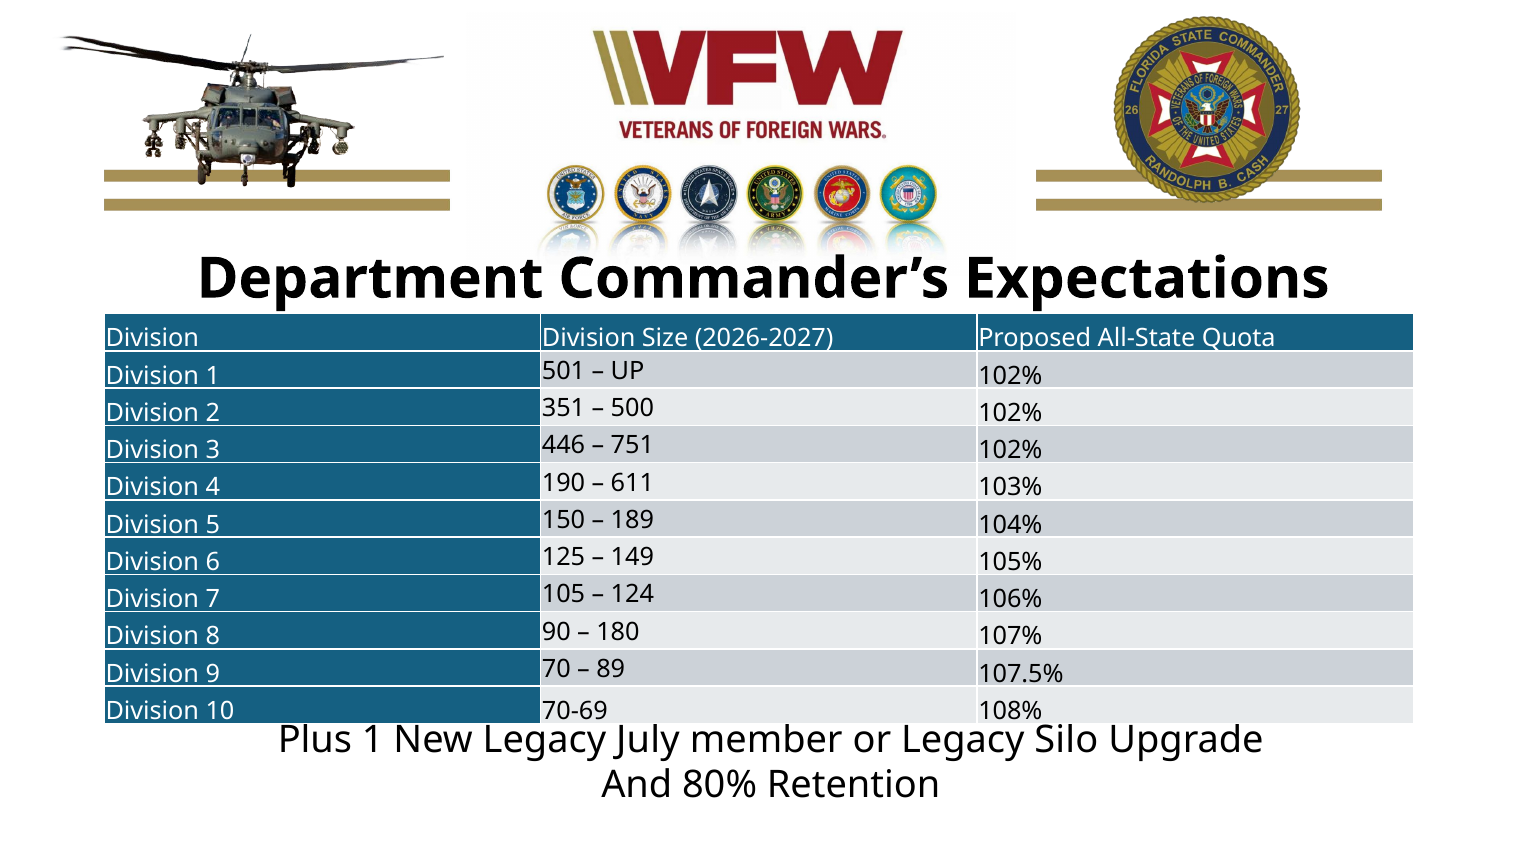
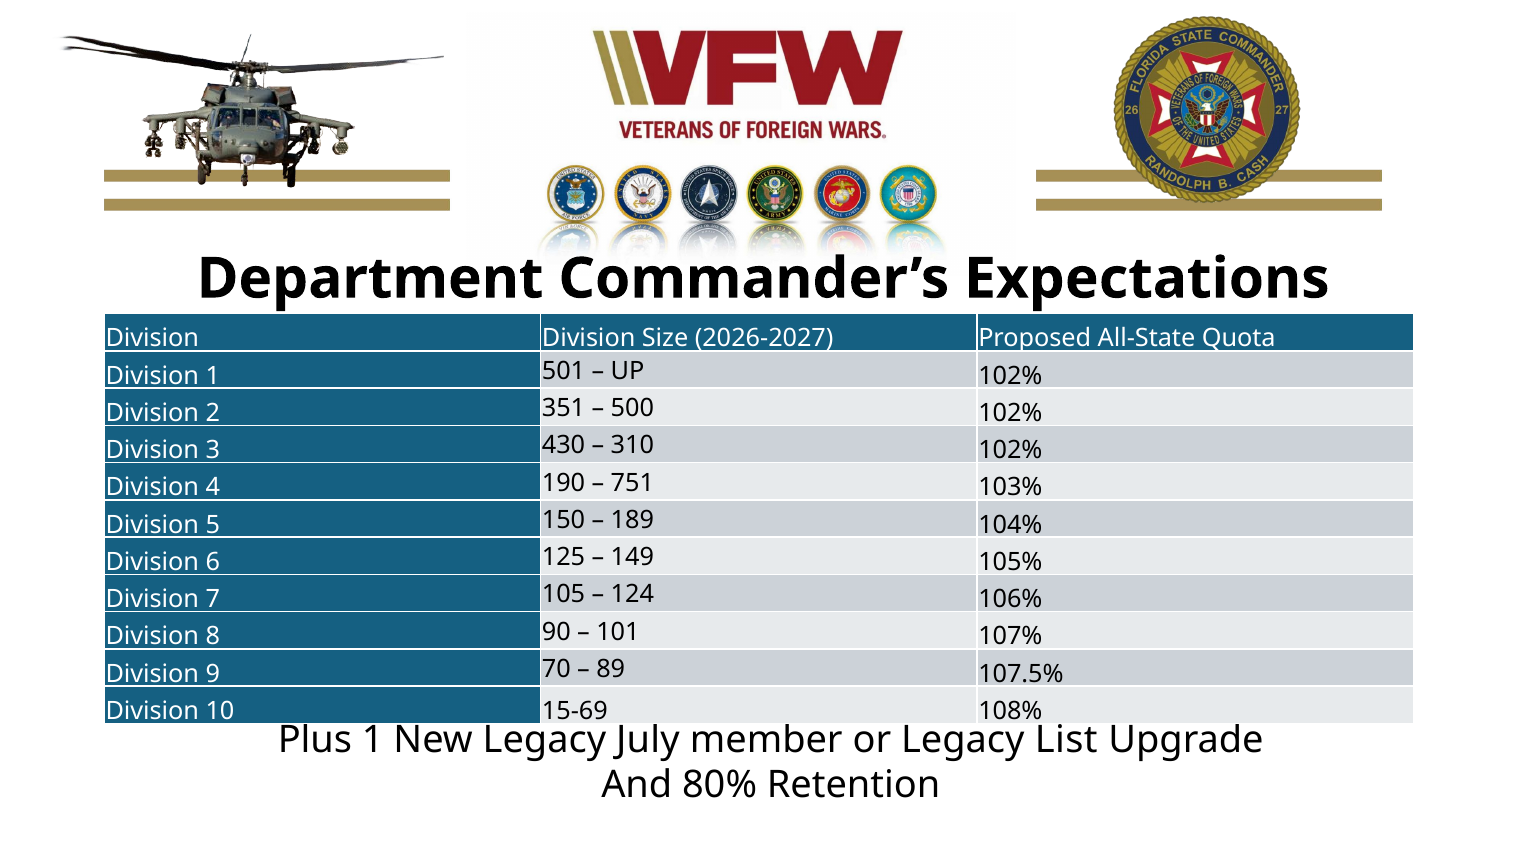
446: 446 -> 430
751: 751 -> 310
611: 611 -> 751
180: 180 -> 101
70-69: 70-69 -> 15-69
Silo: Silo -> List
